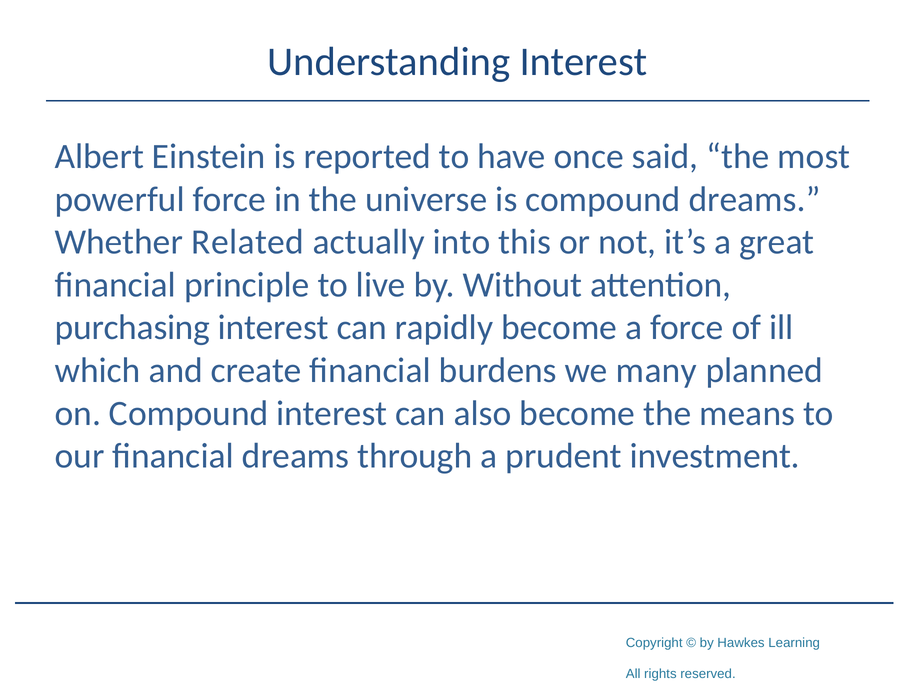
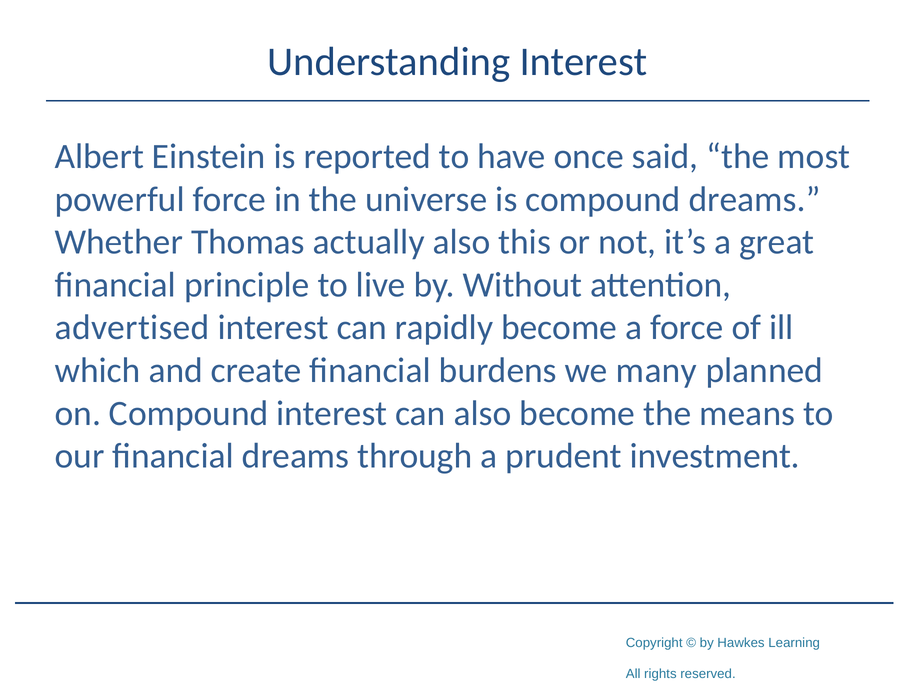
Related: Related -> Thomas
actually into: into -> also
purchasing: purchasing -> advertised
